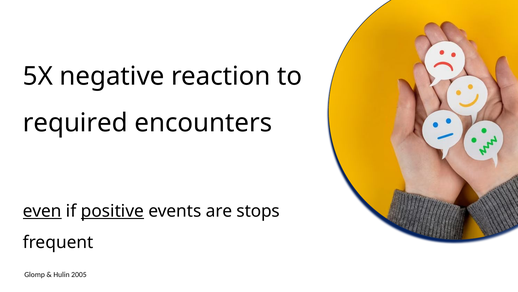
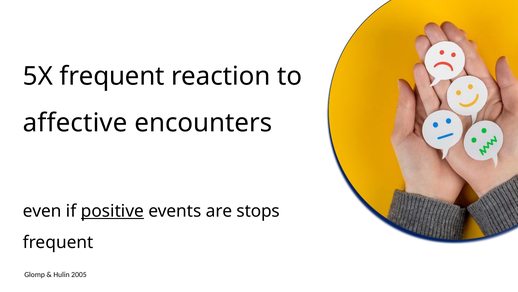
5X negative: negative -> frequent
required: required -> affective
even underline: present -> none
